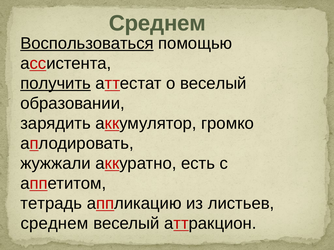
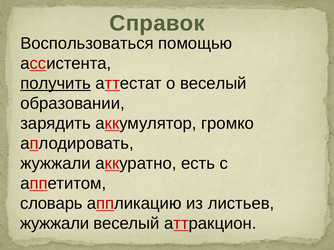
Среднем at (157, 23): Среднем -> Справок
Воспользоваться underline: present -> none
тетрадь: тетрадь -> словарь
среднем at (54, 224): среднем -> жужжали
